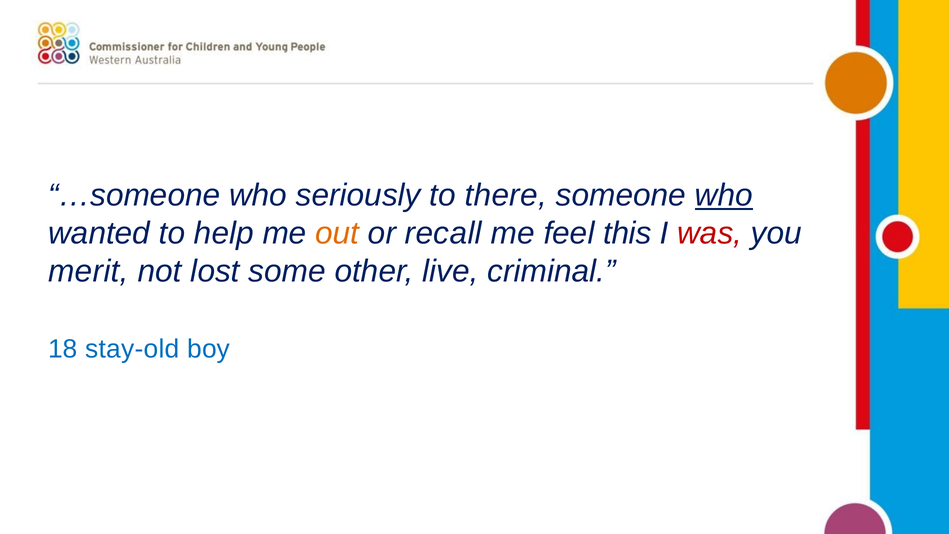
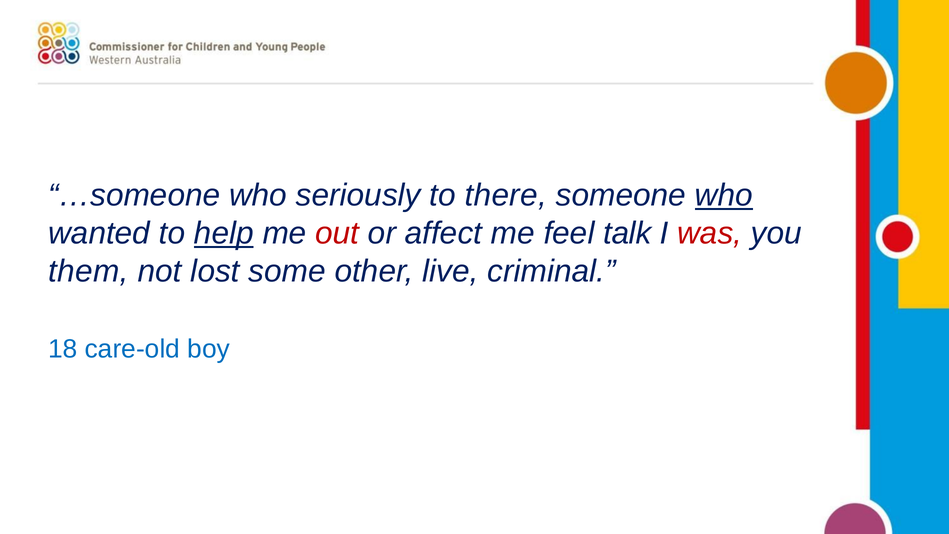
help underline: none -> present
out colour: orange -> red
recall: recall -> affect
this: this -> talk
merit: merit -> them
stay-old: stay-old -> care-old
